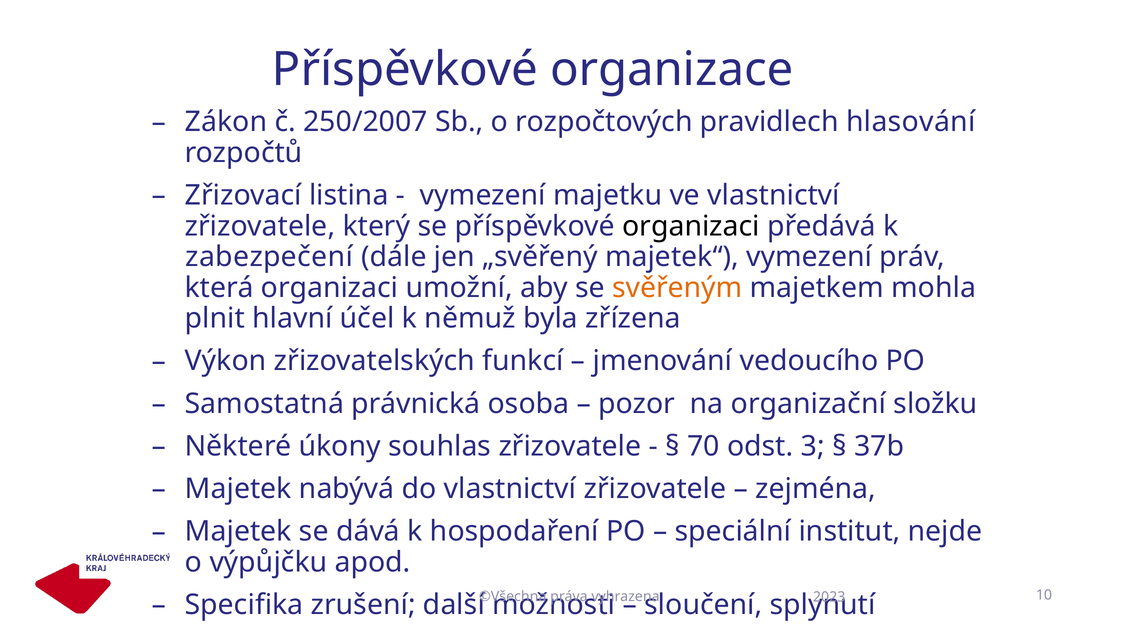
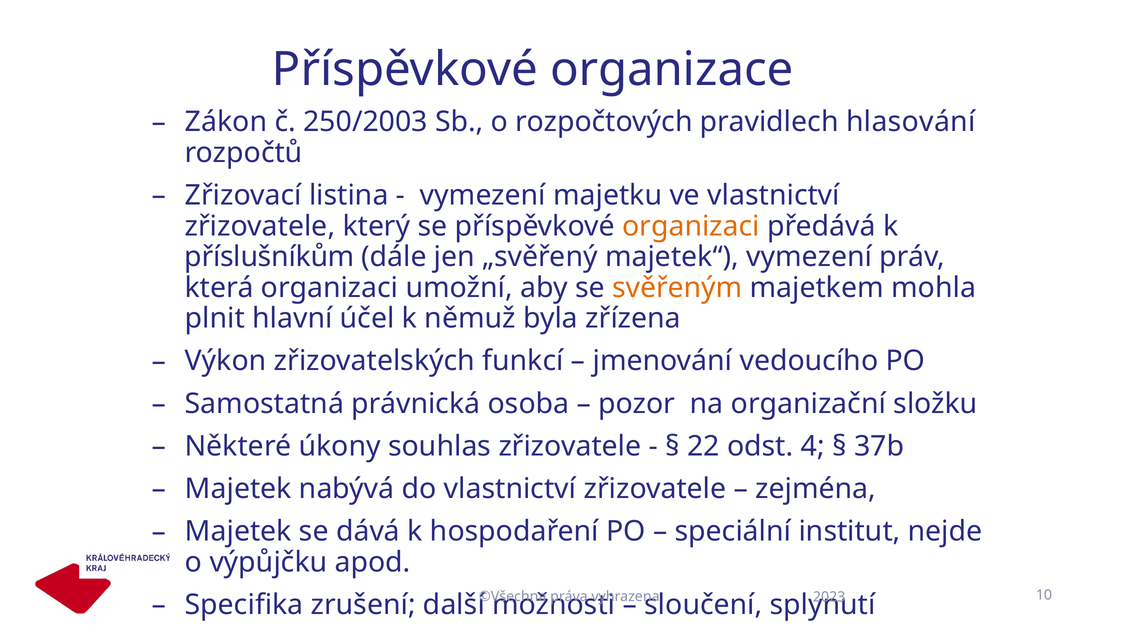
250/2007: 250/2007 -> 250/2003
organizaci at (691, 226) colour: black -> orange
zabezpečení: zabezpečení -> příslušníkům
70: 70 -> 22
3: 3 -> 4
